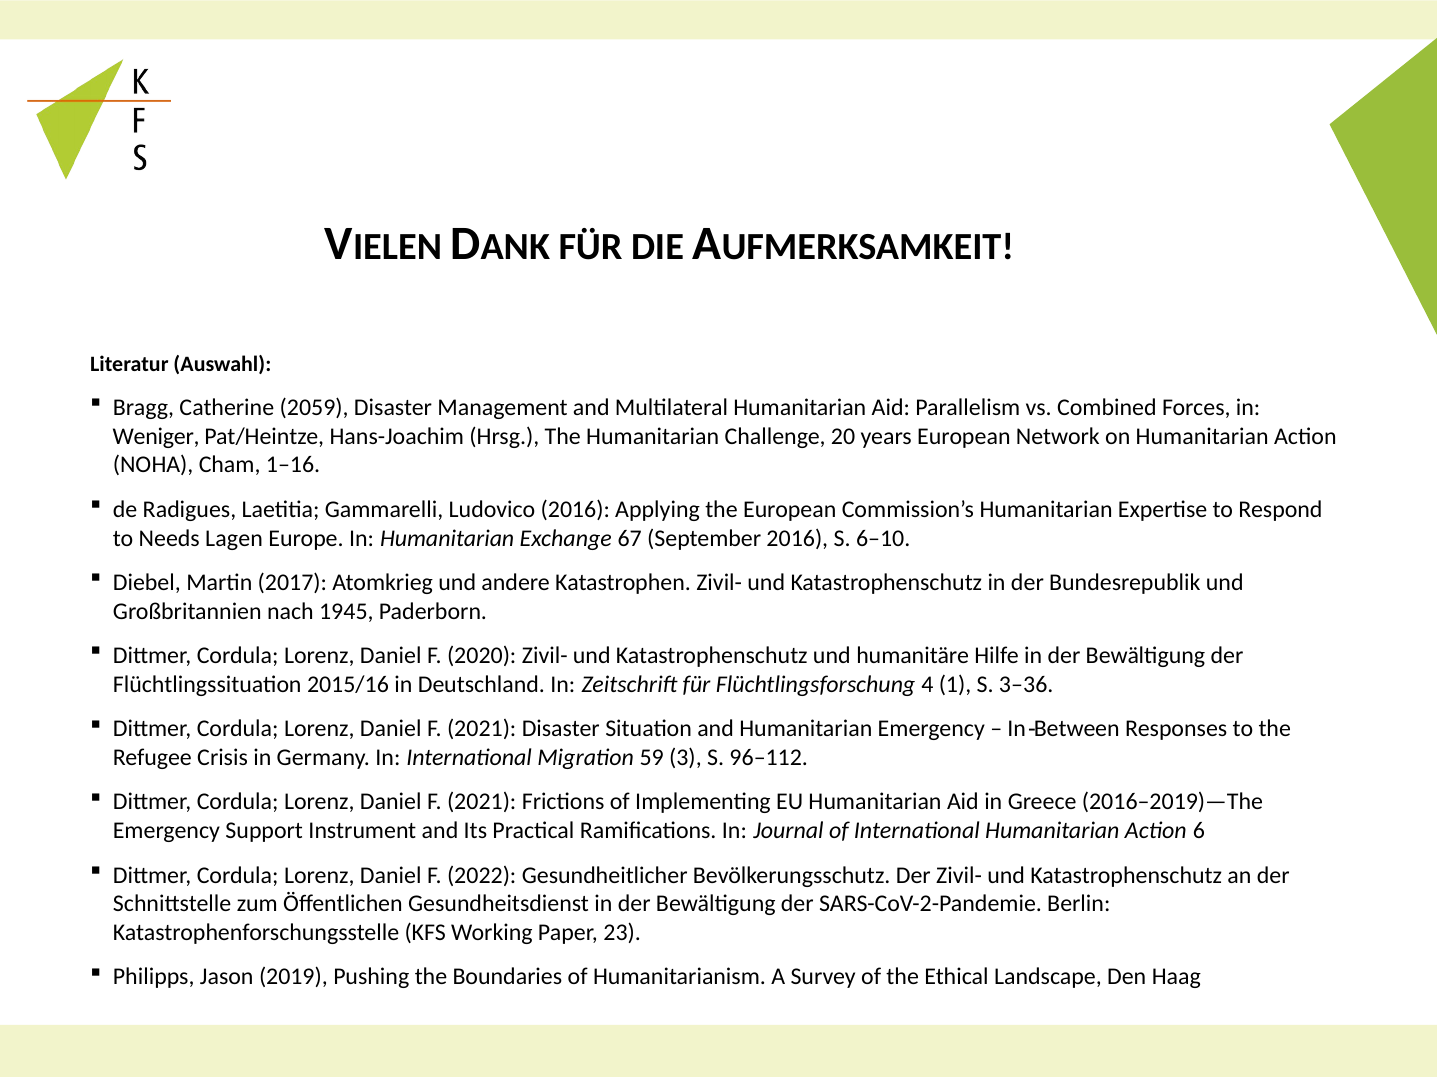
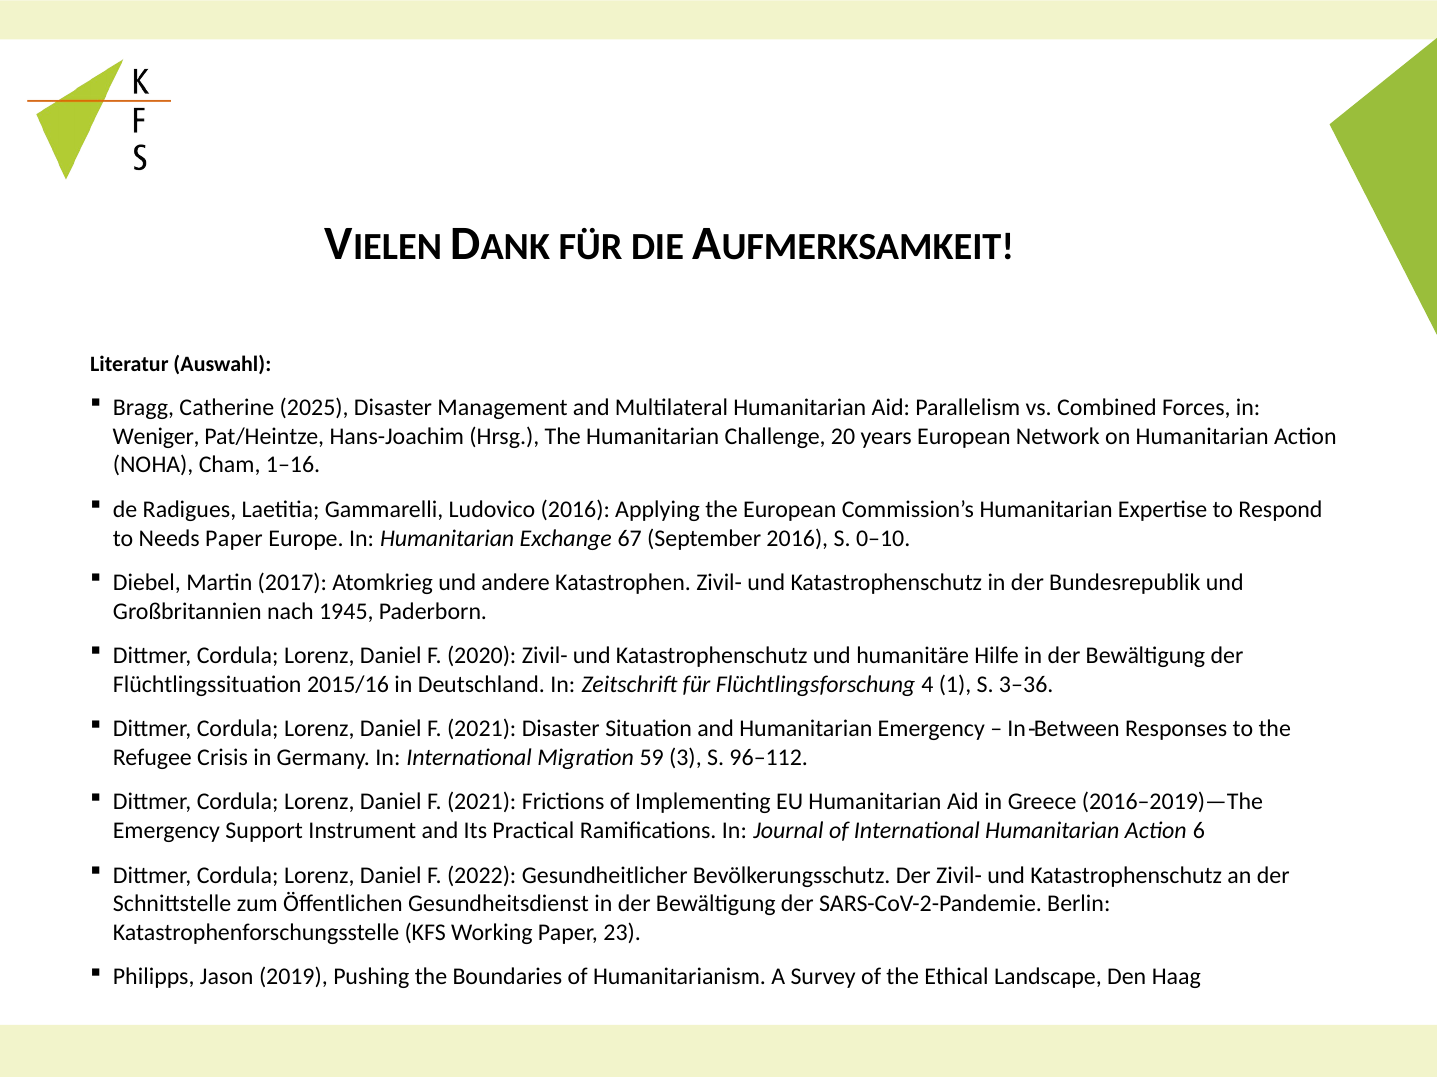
2059: 2059 -> 2025
Needs Lagen: Lagen -> Paper
6–10: 6–10 -> 0–10
